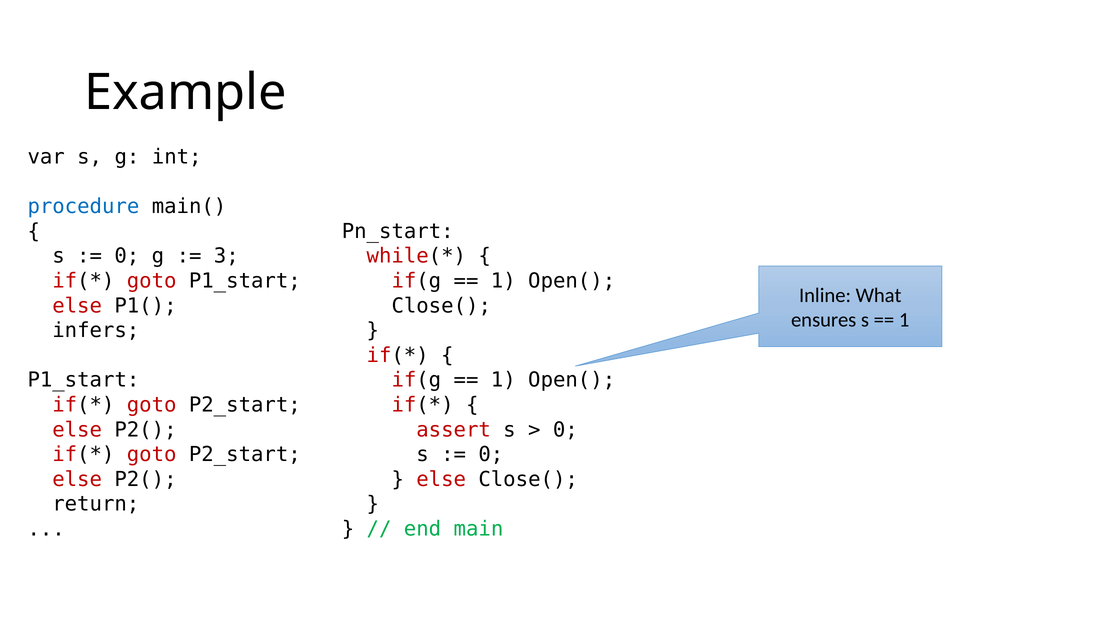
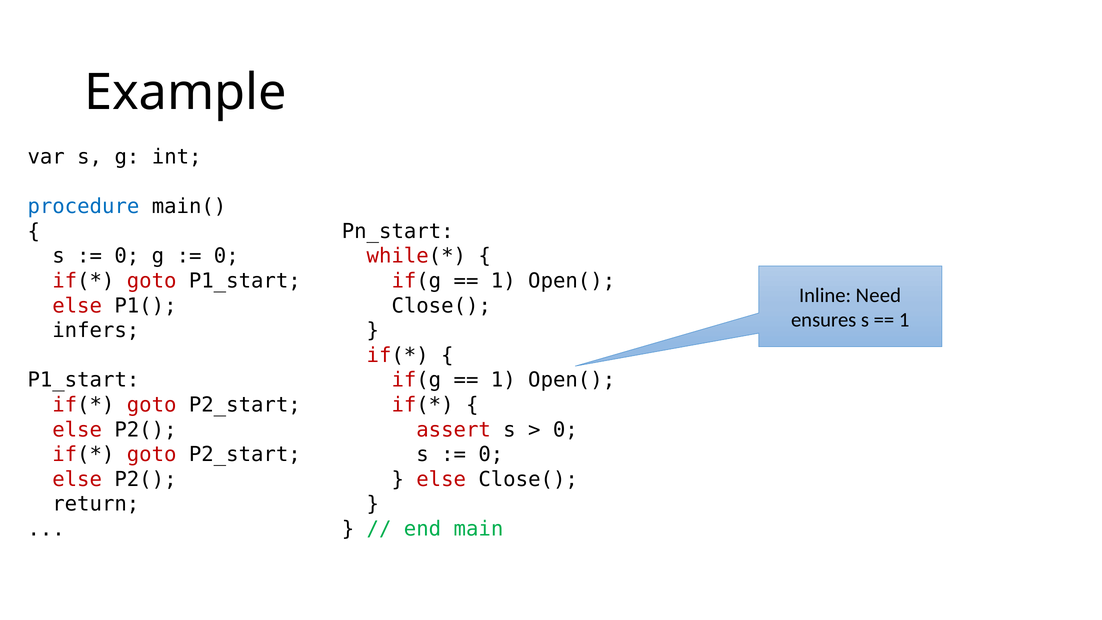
3 at (226, 256): 3 -> 0
What: What -> Need
